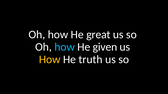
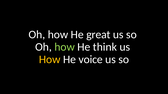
how at (65, 47) colour: light blue -> light green
given: given -> think
truth: truth -> voice
